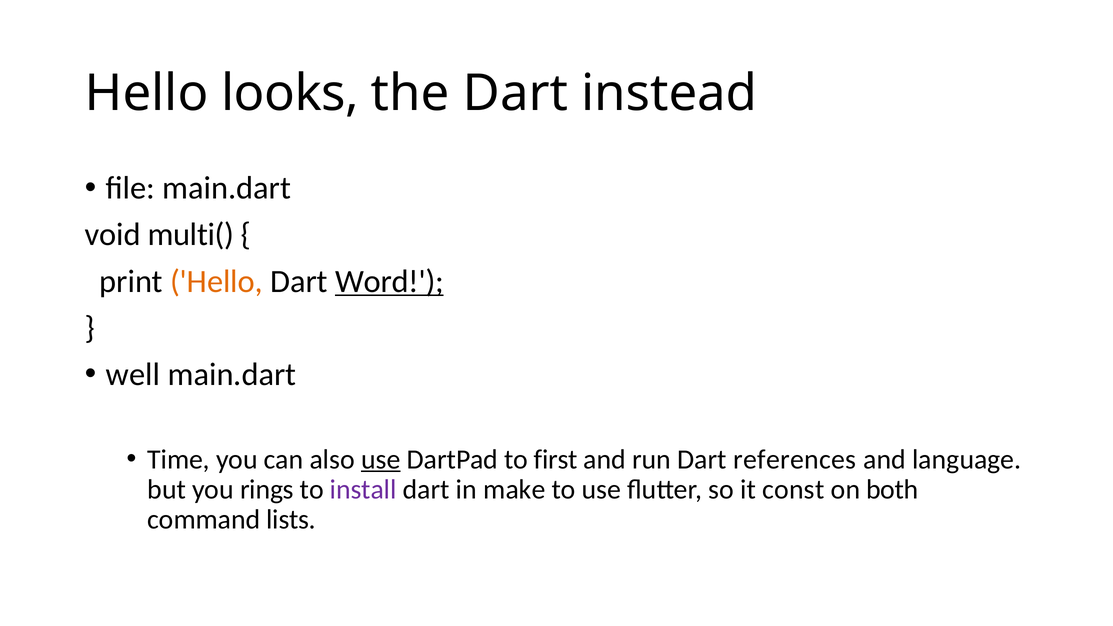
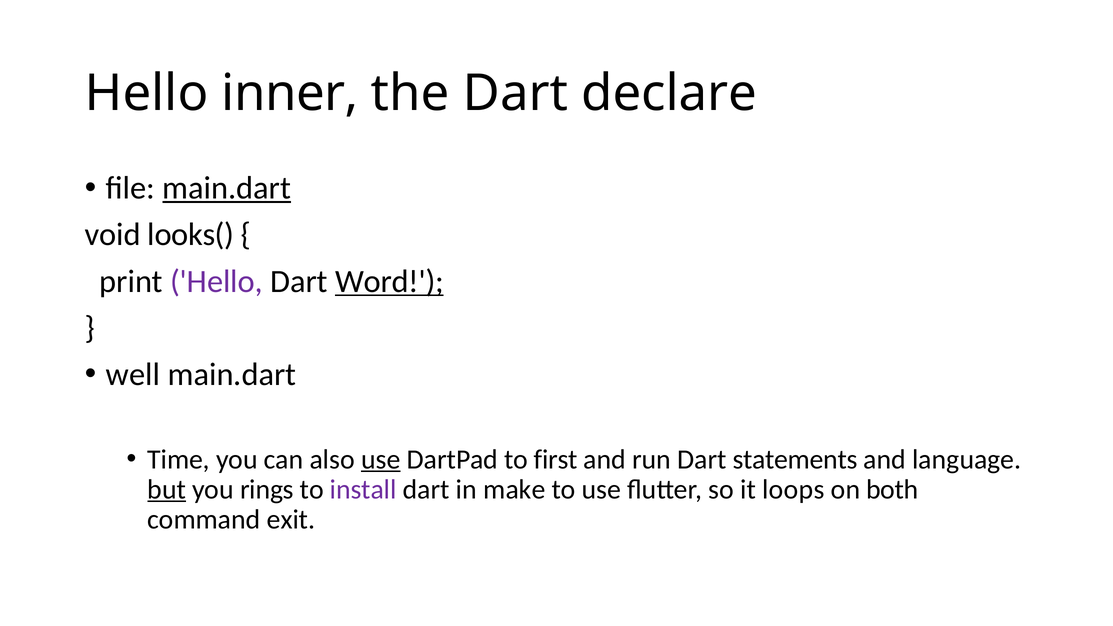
looks: looks -> inner
instead: instead -> declare
main.dart at (227, 188) underline: none -> present
multi(: multi( -> looks(
Hello at (216, 281) colour: orange -> purple
references: references -> statements
but underline: none -> present
const: const -> loops
lists: lists -> exit
